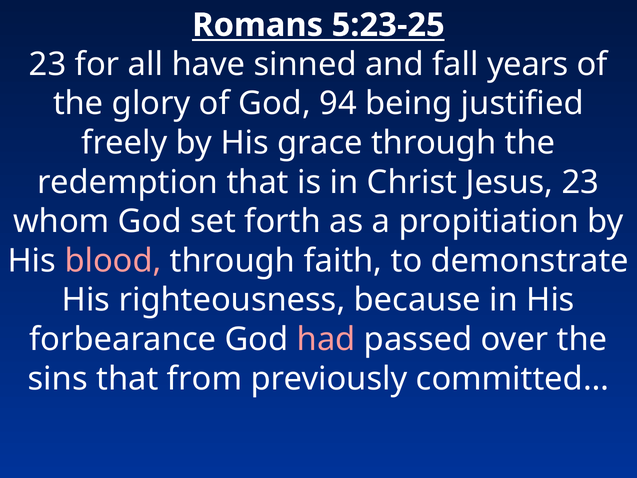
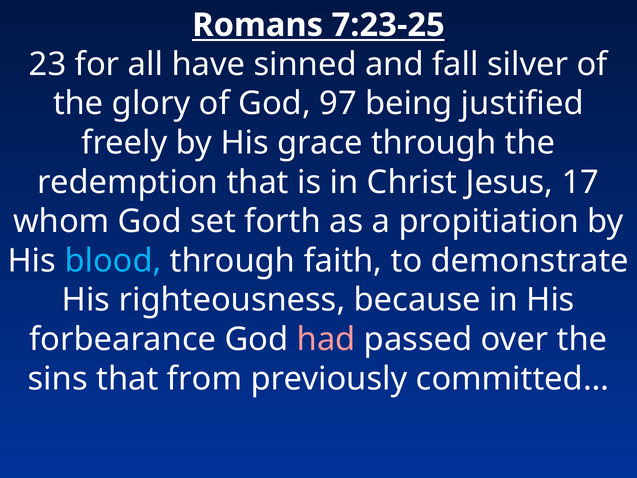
5:23-25: 5:23-25 -> 7:23-25
years: years -> silver
94: 94 -> 97
Jesus 23: 23 -> 17
blood colour: pink -> light blue
